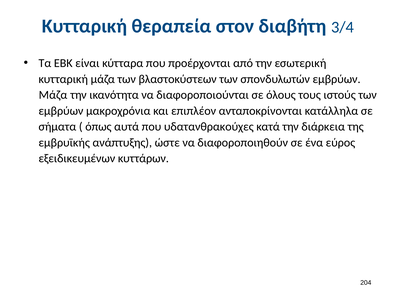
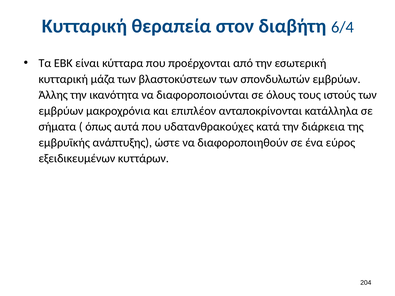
3/4: 3/4 -> 6/4
Μάζα at (53, 95): Μάζα -> Άλλης
